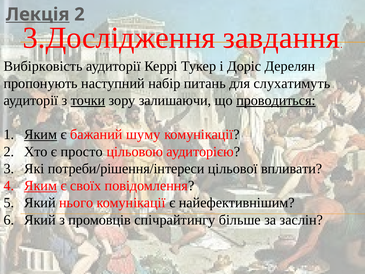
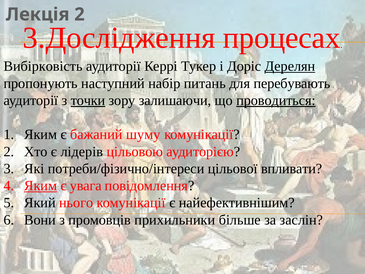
Лекція underline: present -> none
завдання: завдання -> процесах
Дерелян underline: none -> present
слухатимуть: слухатимуть -> перебувають
Яким at (41, 134) underline: present -> none
просто: просто -> лідерів
потреби/рішення/інтереси: потреби/рішення/інтереси -> потреби/фізично/інтереси
своїх: своїх -> увага
Який at (40, 220): Який -> Вони
спічрайтингу: спічрайтингу -> прихильники
